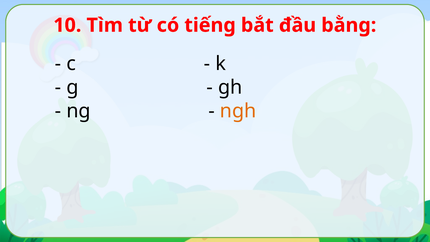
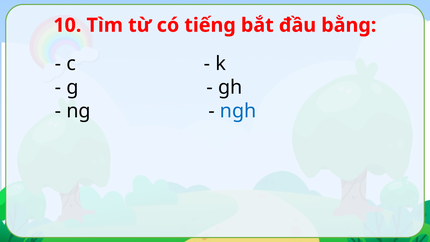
ngh colour: orange -> blue
